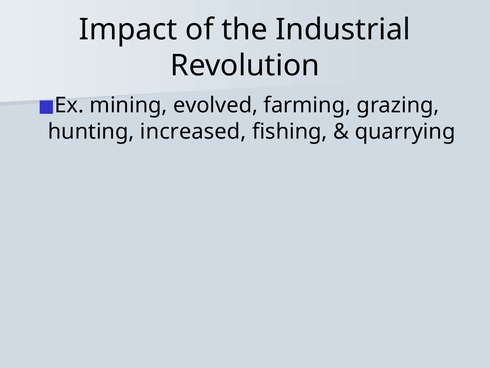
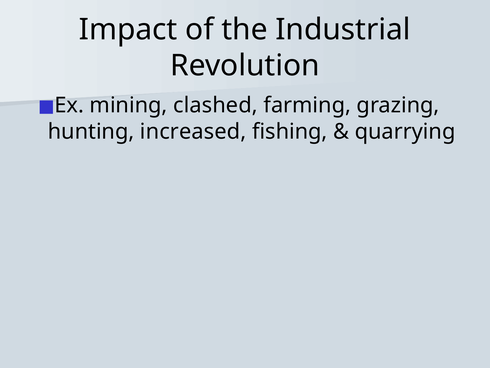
evolved: evolved -> clashed
